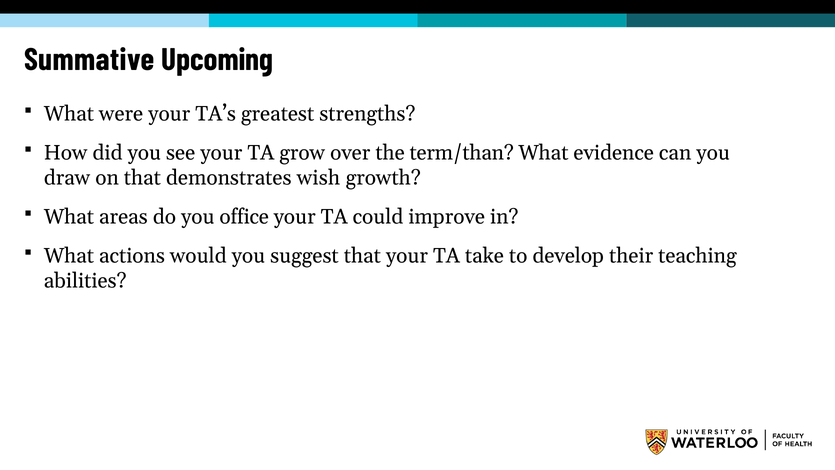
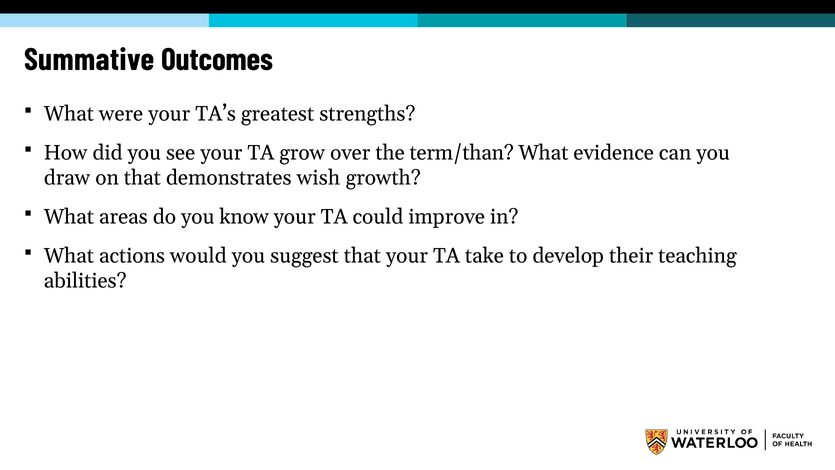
Upcoming: Upcoming -> Outcomes
office: office -> know
